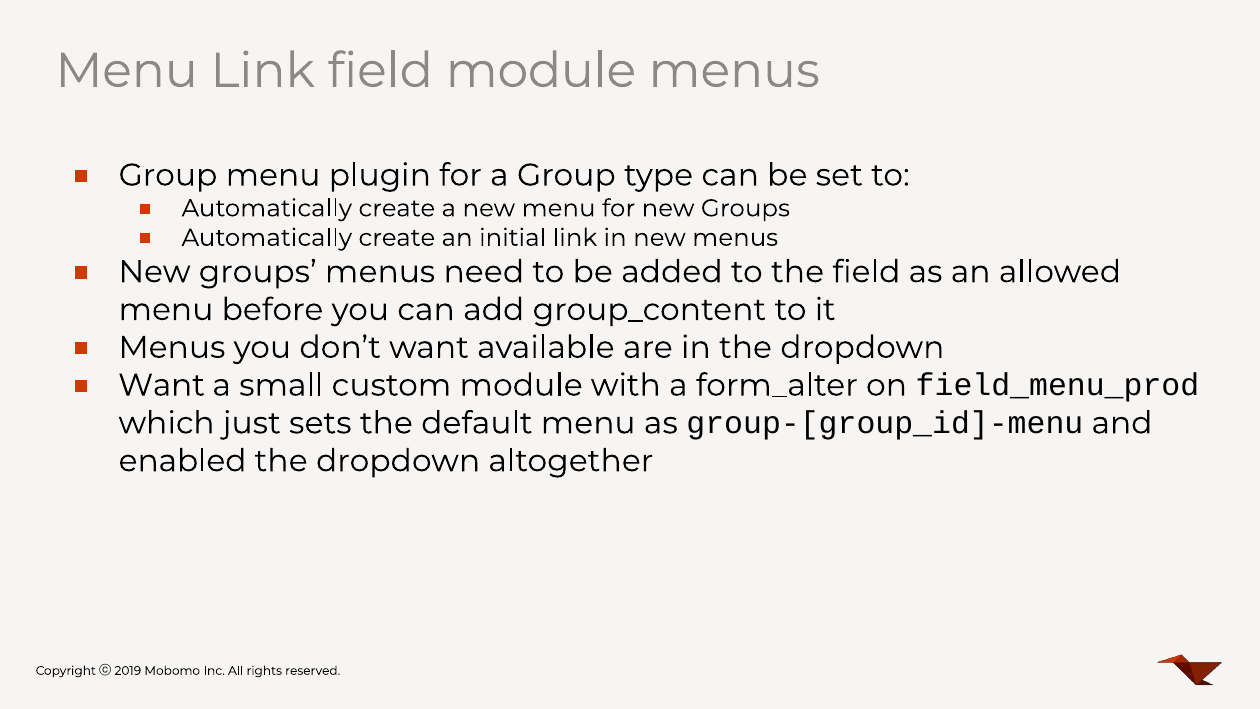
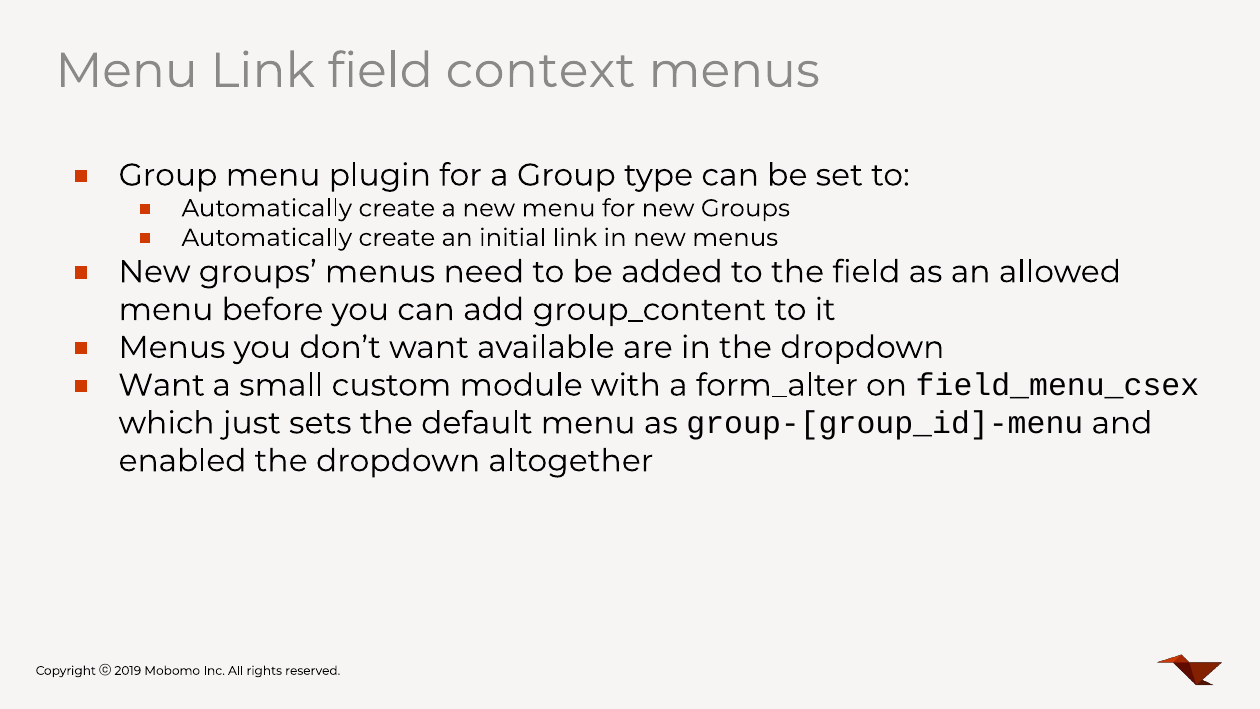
field module: module -> context
field_menu_prod: field_menu_prod -> field_menu_csex
